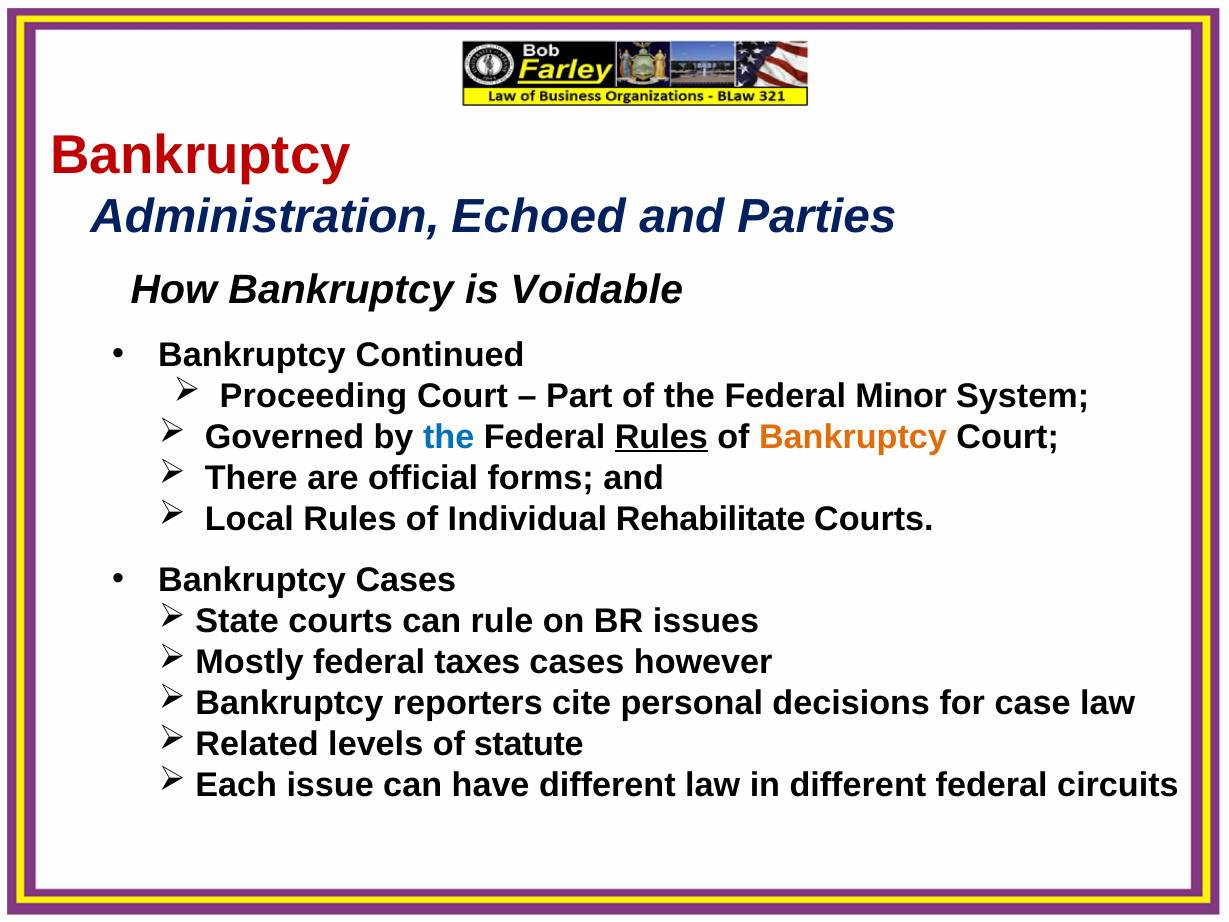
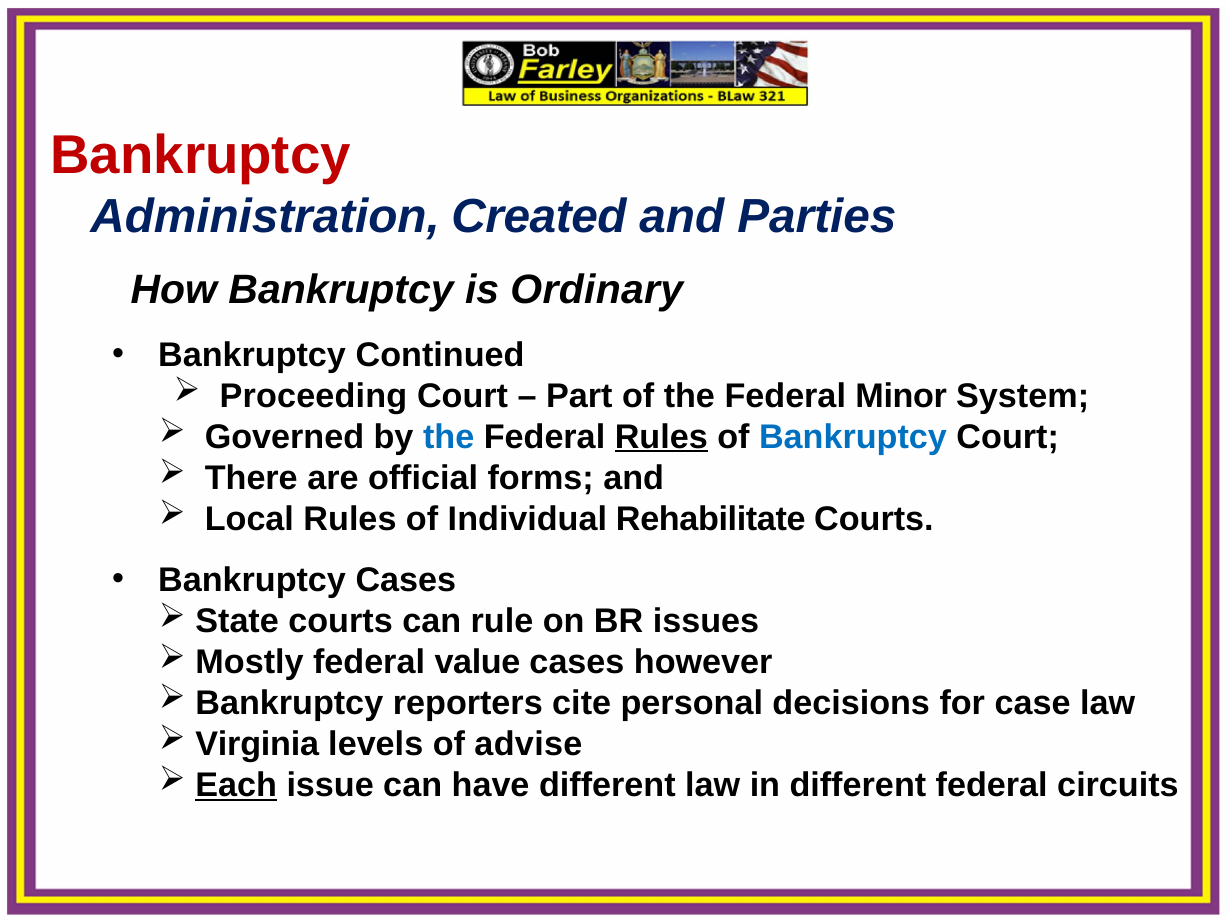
Echoed: Echoed -> Created
Voidable: Voidable -> Ordinary
Bankruptcy at (853, 437) colour: orange -> blue
taxes: taxes -> value
Related: Related -> Virginia
statute: statute -> advise
Each underline: none -> present
